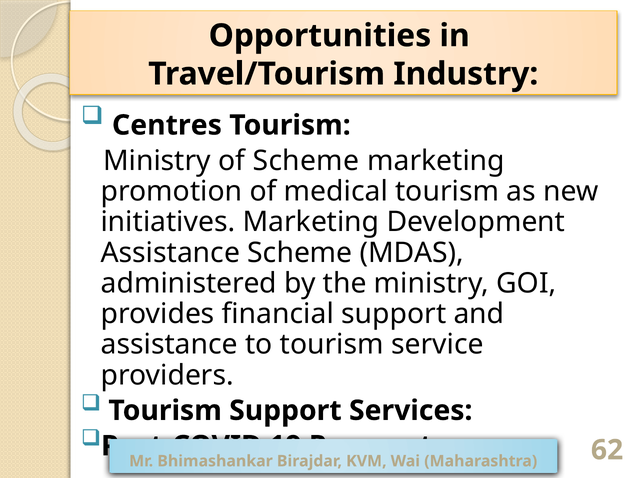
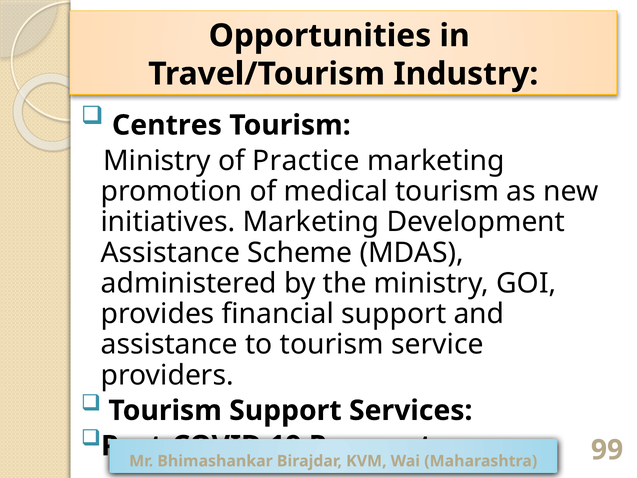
of Scheme: Scheme -> Practice
62: 62 -> 99
